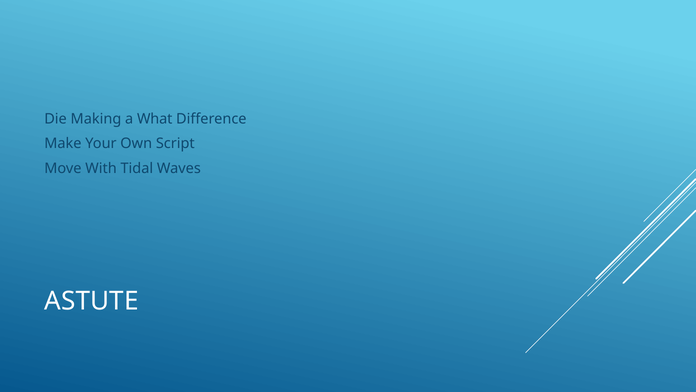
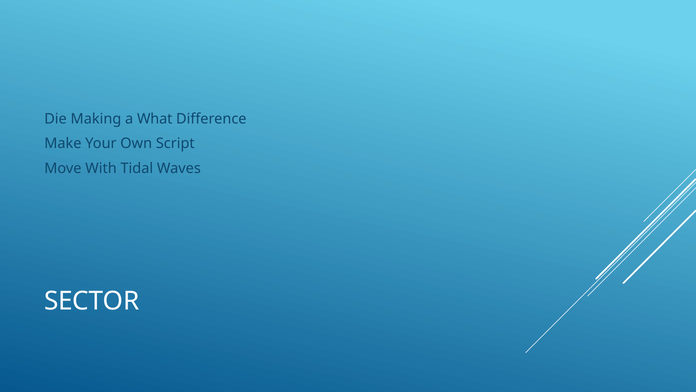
ASTUTE: ASTUTE -> SECTOR
